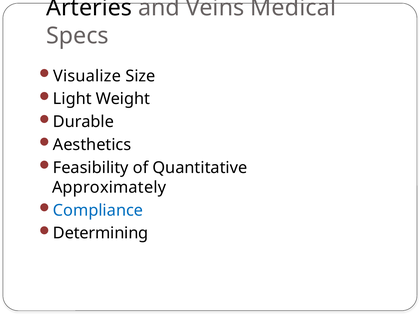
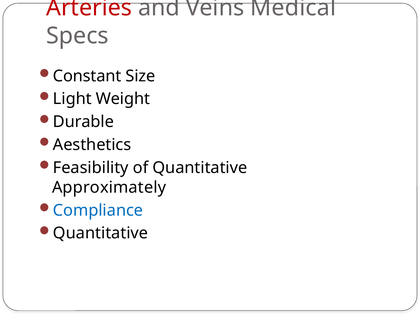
Arteries colour: black -> red
Visualize: Visualize -> Constant
Determining at (101, 233): Determining -> Quantitative
